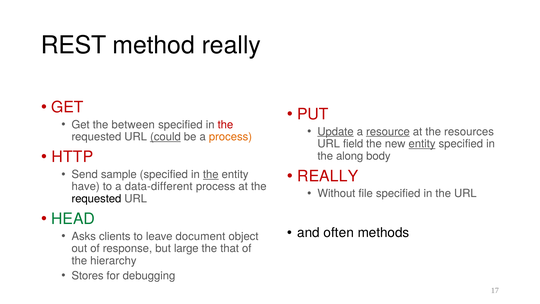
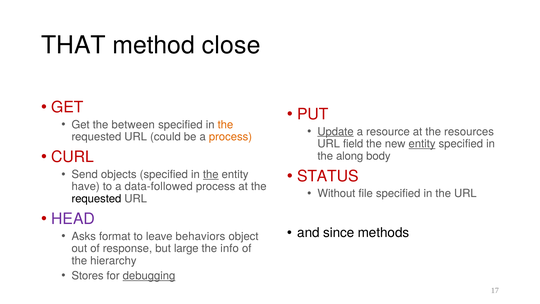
REST: REST -> THAT
method really: really -> close
the at (225, 125) colour: red -> orange
resource underline: present -> none
could underline: present -> none
HTTP: HTTP -> CURL
REALLY at (328, 176): REALLY -> STATUS
sample: sample -> objects
data-different: data-different -> data-followed
HEAD colour: green -> purple
often: often -> since
clients: clients -> format
document: document -> behaviors
that: that -> info
debugging underline: none -> present
